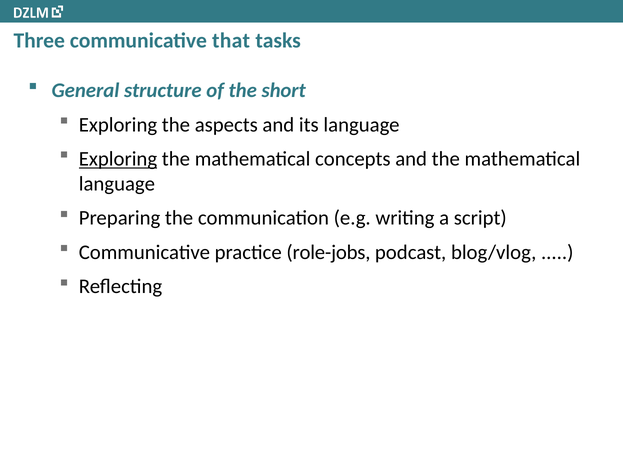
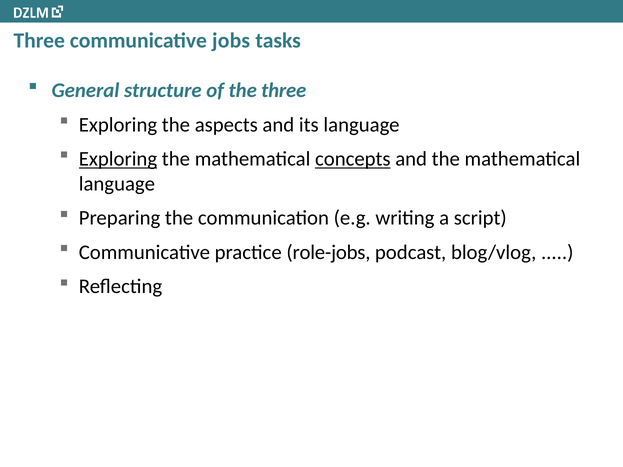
that: that -> jobs
the short: short -> three
concepts underline: none -> present
